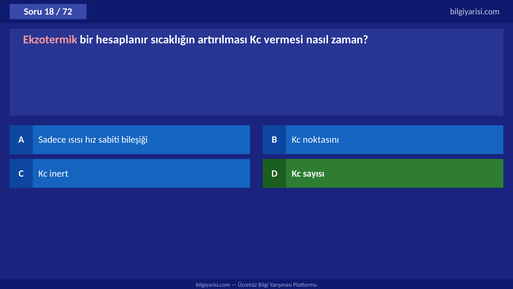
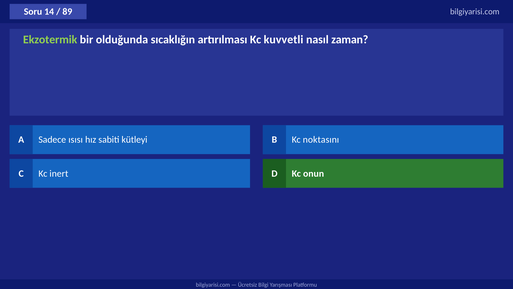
18: 18 -> 14
72: 72 -> 89
Ekzotermik colour: pink -> light green
hesaplanır: hesaplanır -> olduğunda
vermesi: vermesi -> kuvvetli
bileşiği: bileşiği -> kütleyi
sayısı: sayısı -> onun
